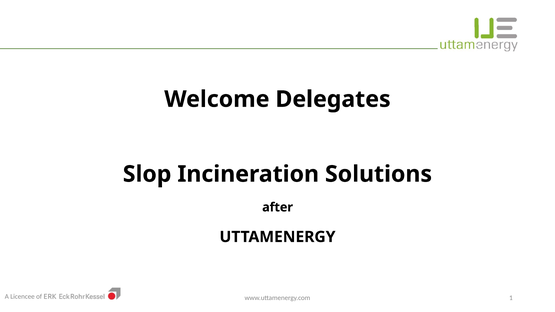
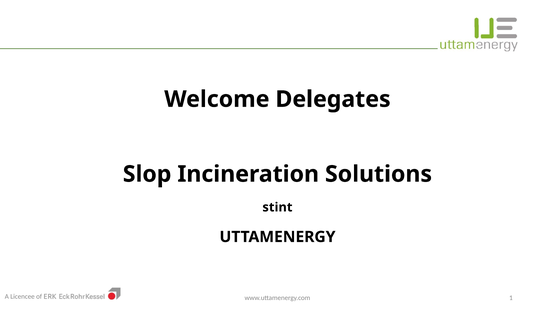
after: after -> stint
